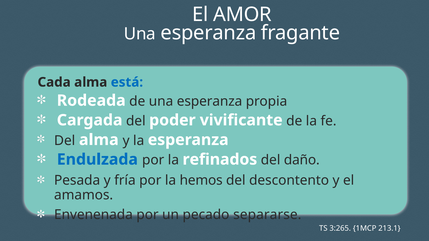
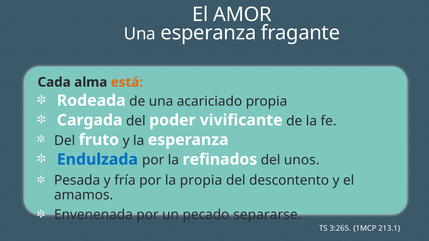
está colour: blue -> orange
de una esperanza: esperanza -> acariciado
Del alma: alma -> fruto
daño: daño -> unos
la hemos: hemos -> propia
